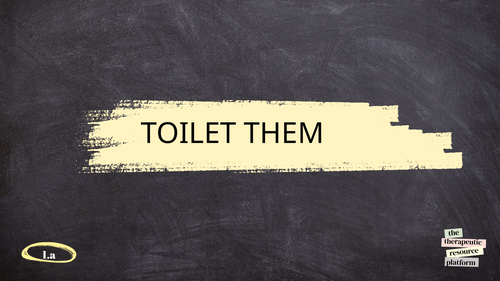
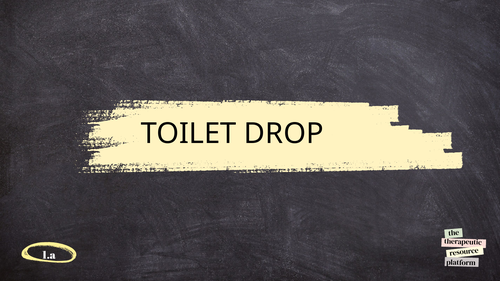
THEM: THEM -> DROP
